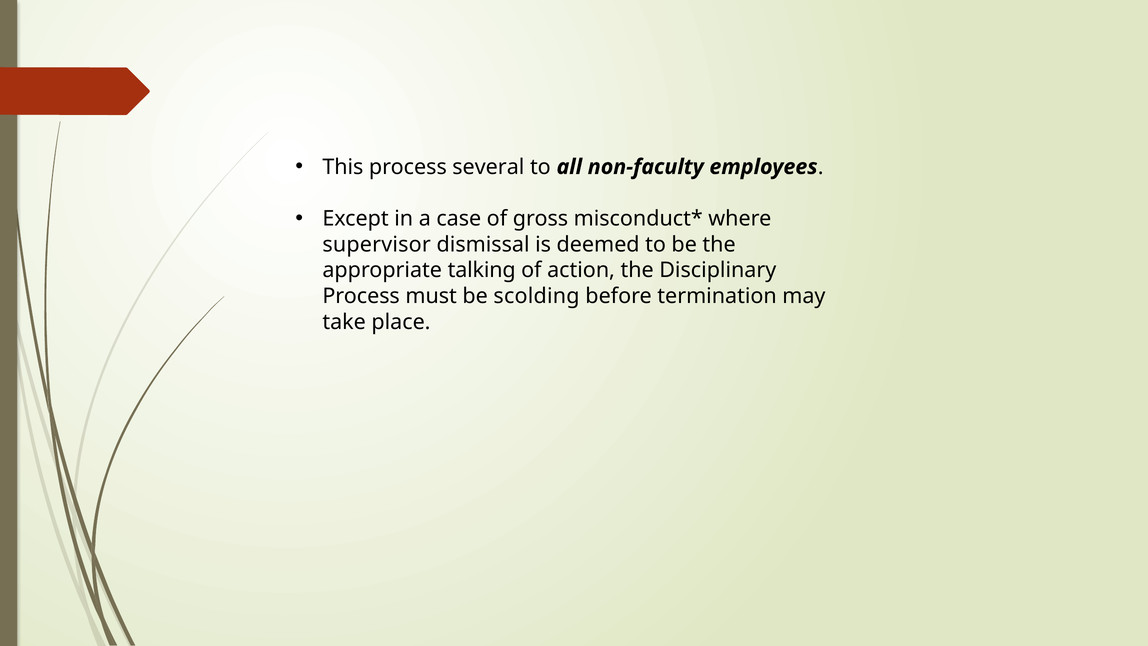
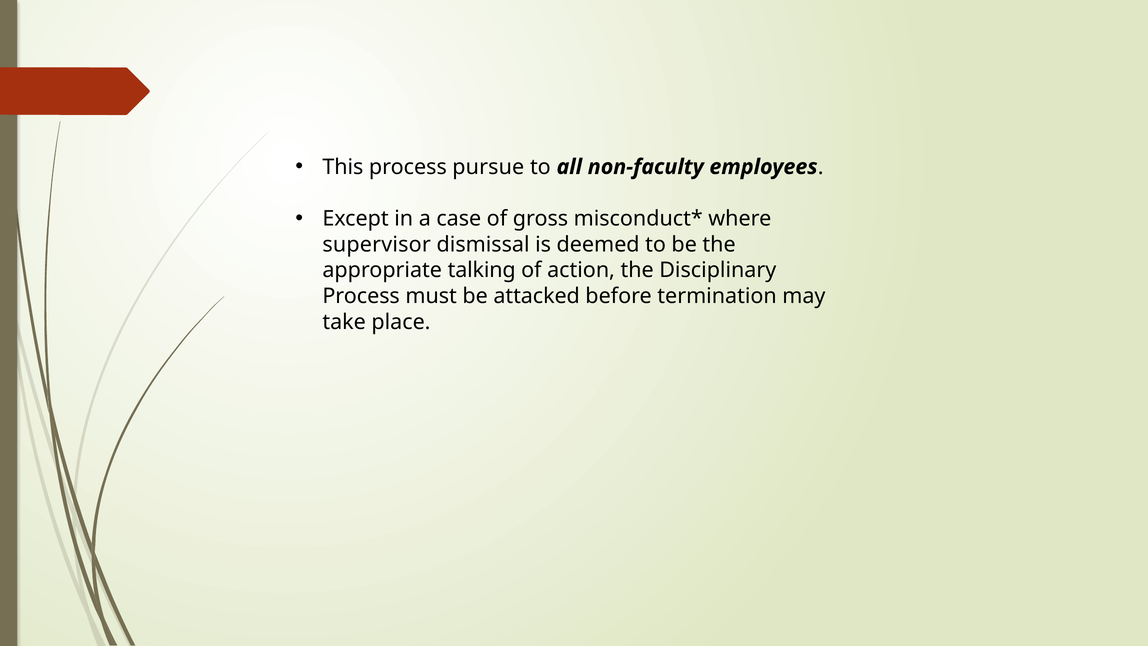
several: several -> pursue
scolding: scolding -> attacked
